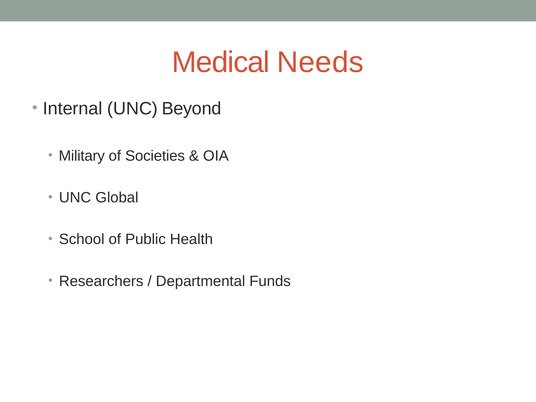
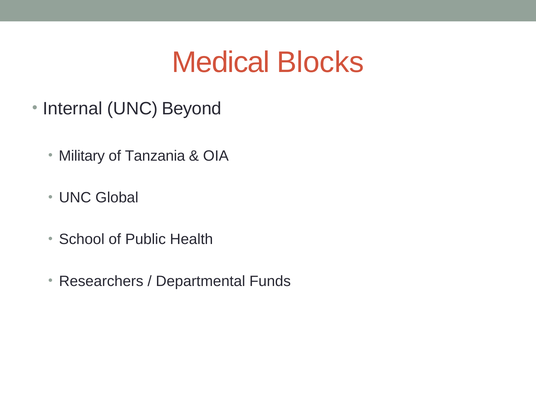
Needs: Needs -> Blocks
Societies: Societies -> Tanzania
